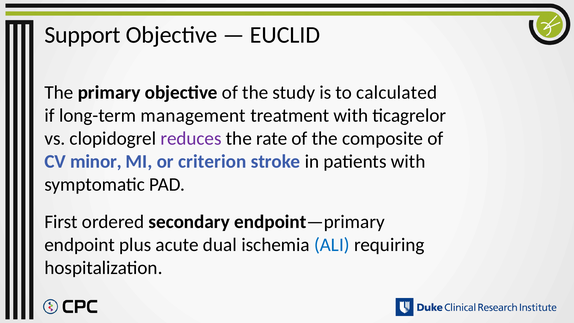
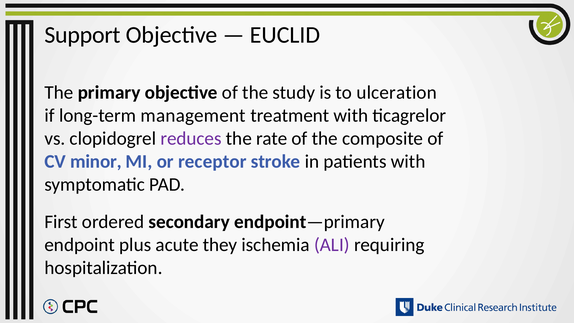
calculated: calculated -> ulceration
criterion: criterion -> receptor
dual: dual -> they
ALI colour: blue -> purple
